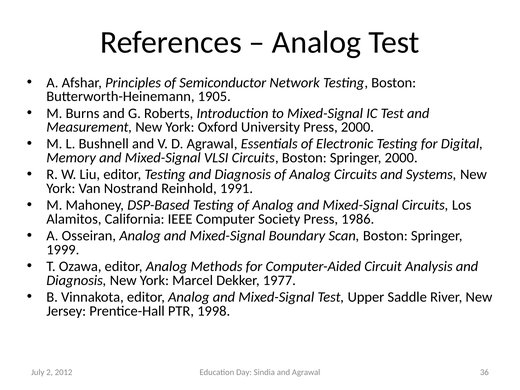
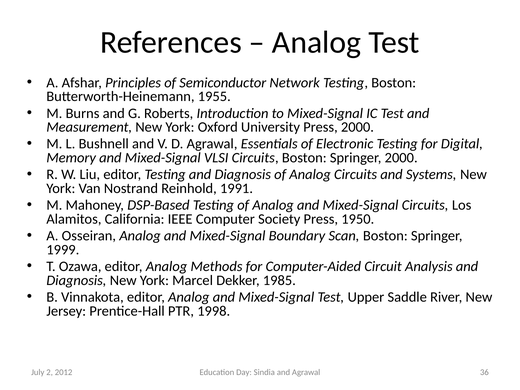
1905: 1905 -> 1955
1986: 1986 -> 1950
1977: 1977 -> 1985
